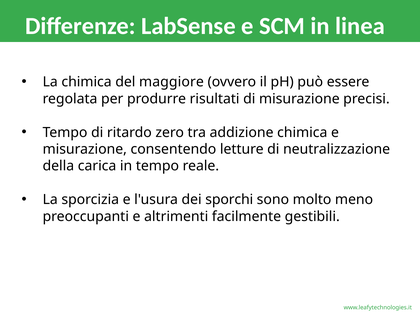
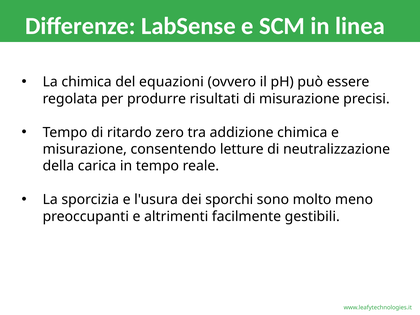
maggiore: maggiore -> equazioni
